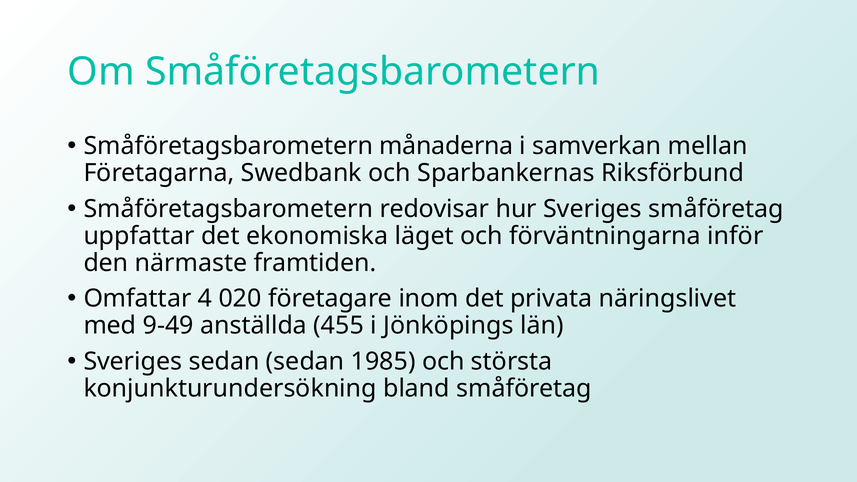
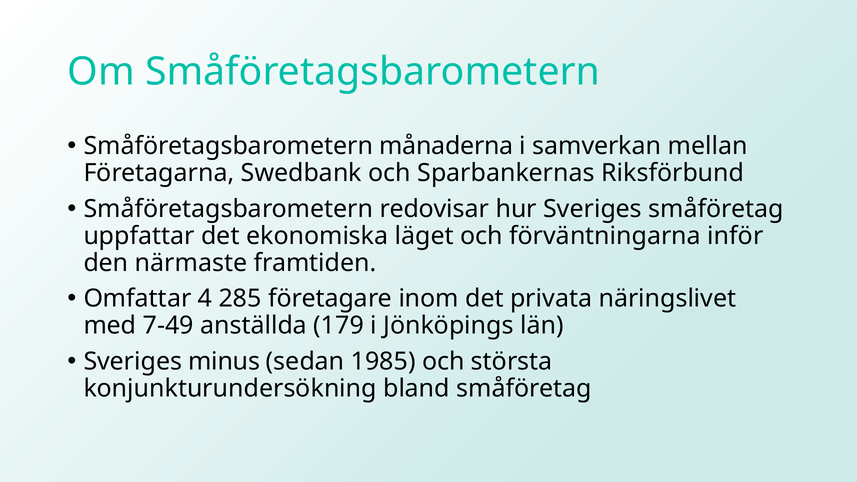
020: 020 -> 285
9-49: 9-49 -> 7-49
455: 455 -> 179
Sveriges sedan: sedan -> minus
